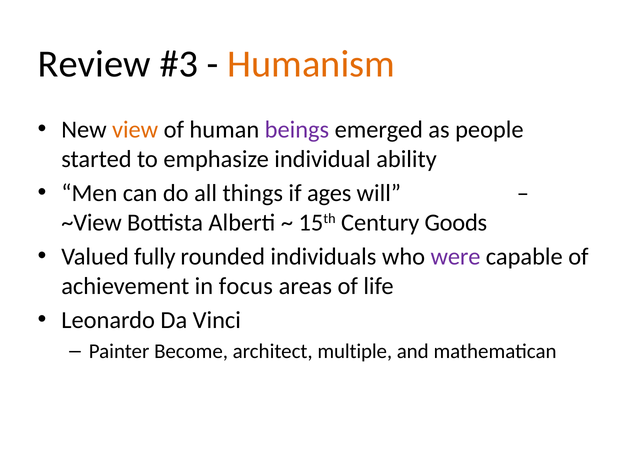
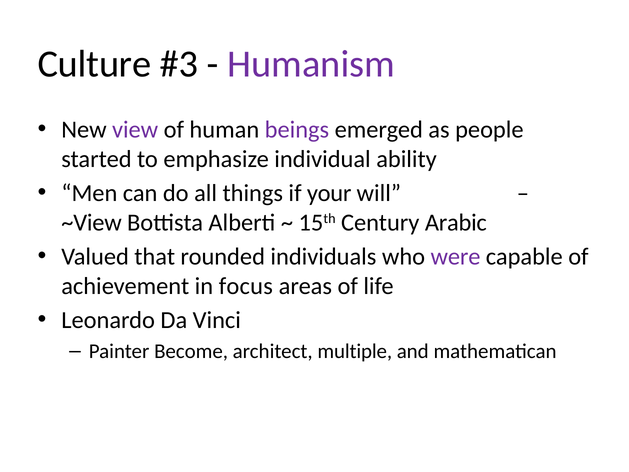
Review: Review -> Culture
Humanism colour: orange -> purple
view colour: orange -> purple
ages: ages -> your
Goods: Goods -> Arabic
fully: fully -> that
